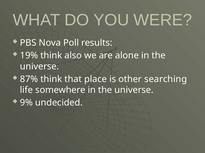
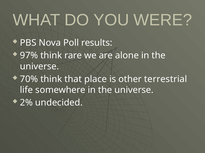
19%: 19% -> 97%
also: also -> rare
87%: 87% -> 70%
searching: searching -> terrestrial
9%: 9% -> 2%
